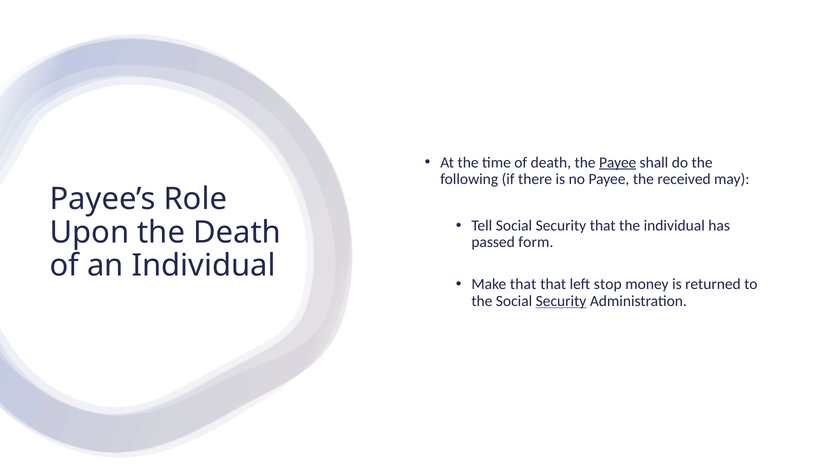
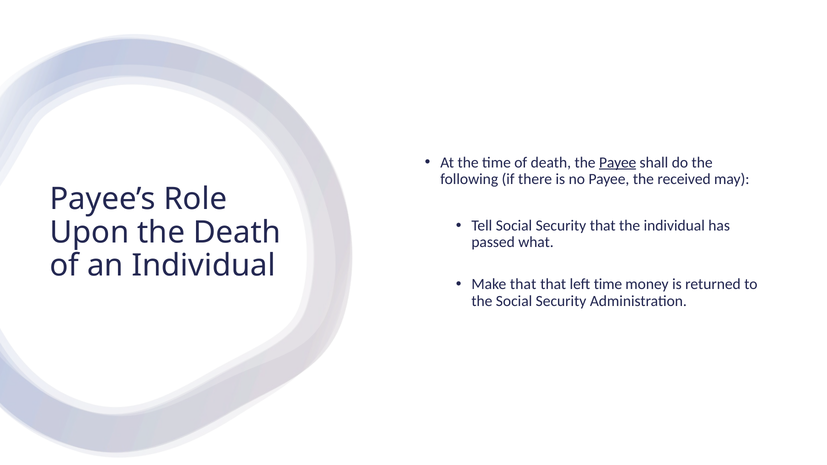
form: form -> what
left stop: stop -> time
Security at (561, 301) underline: present -> none
